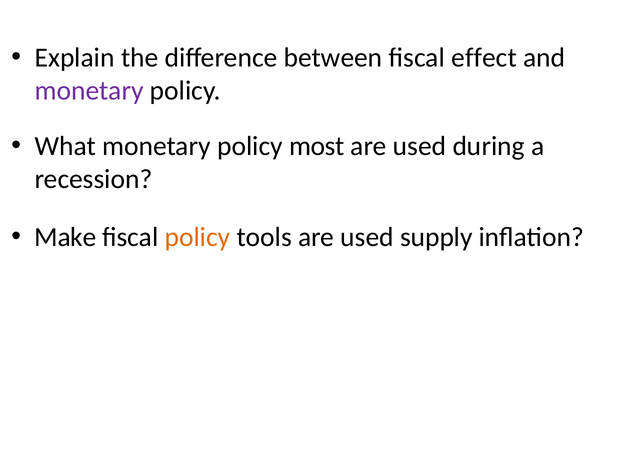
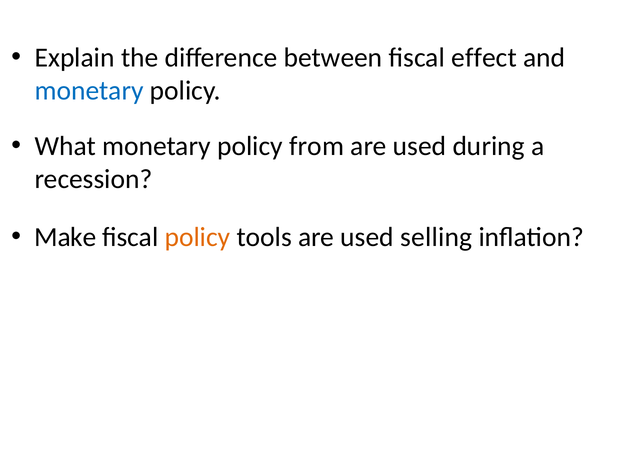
monetary at (89, 91) colour: purple -> blue
most: most -> from
supply: supply -> selling
